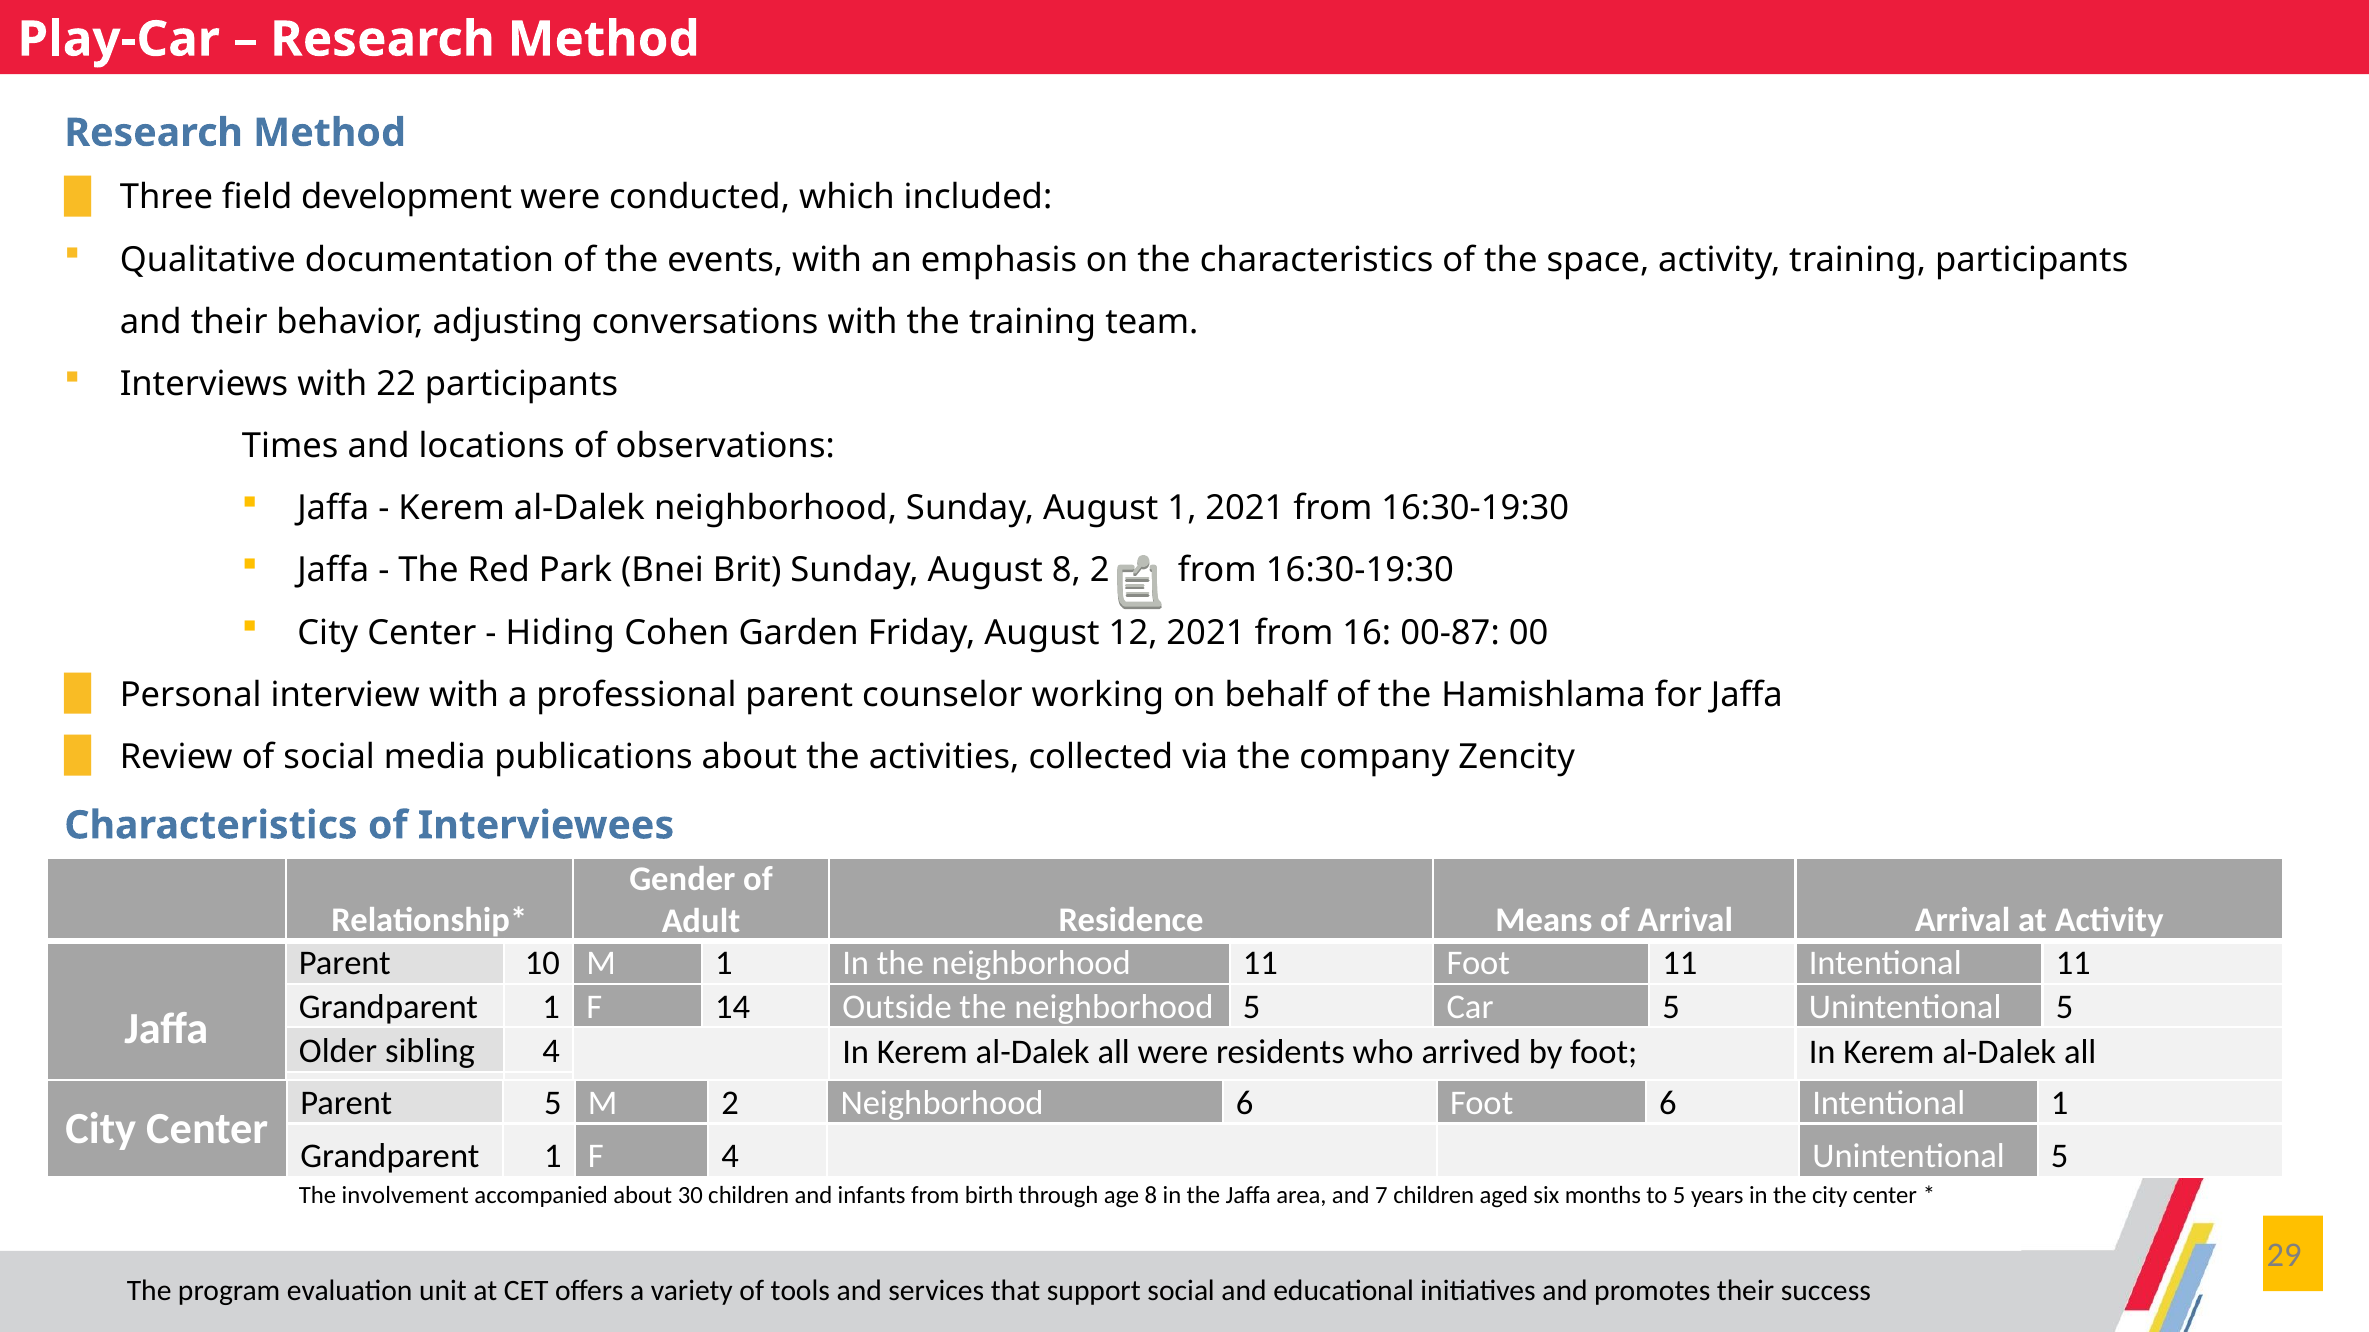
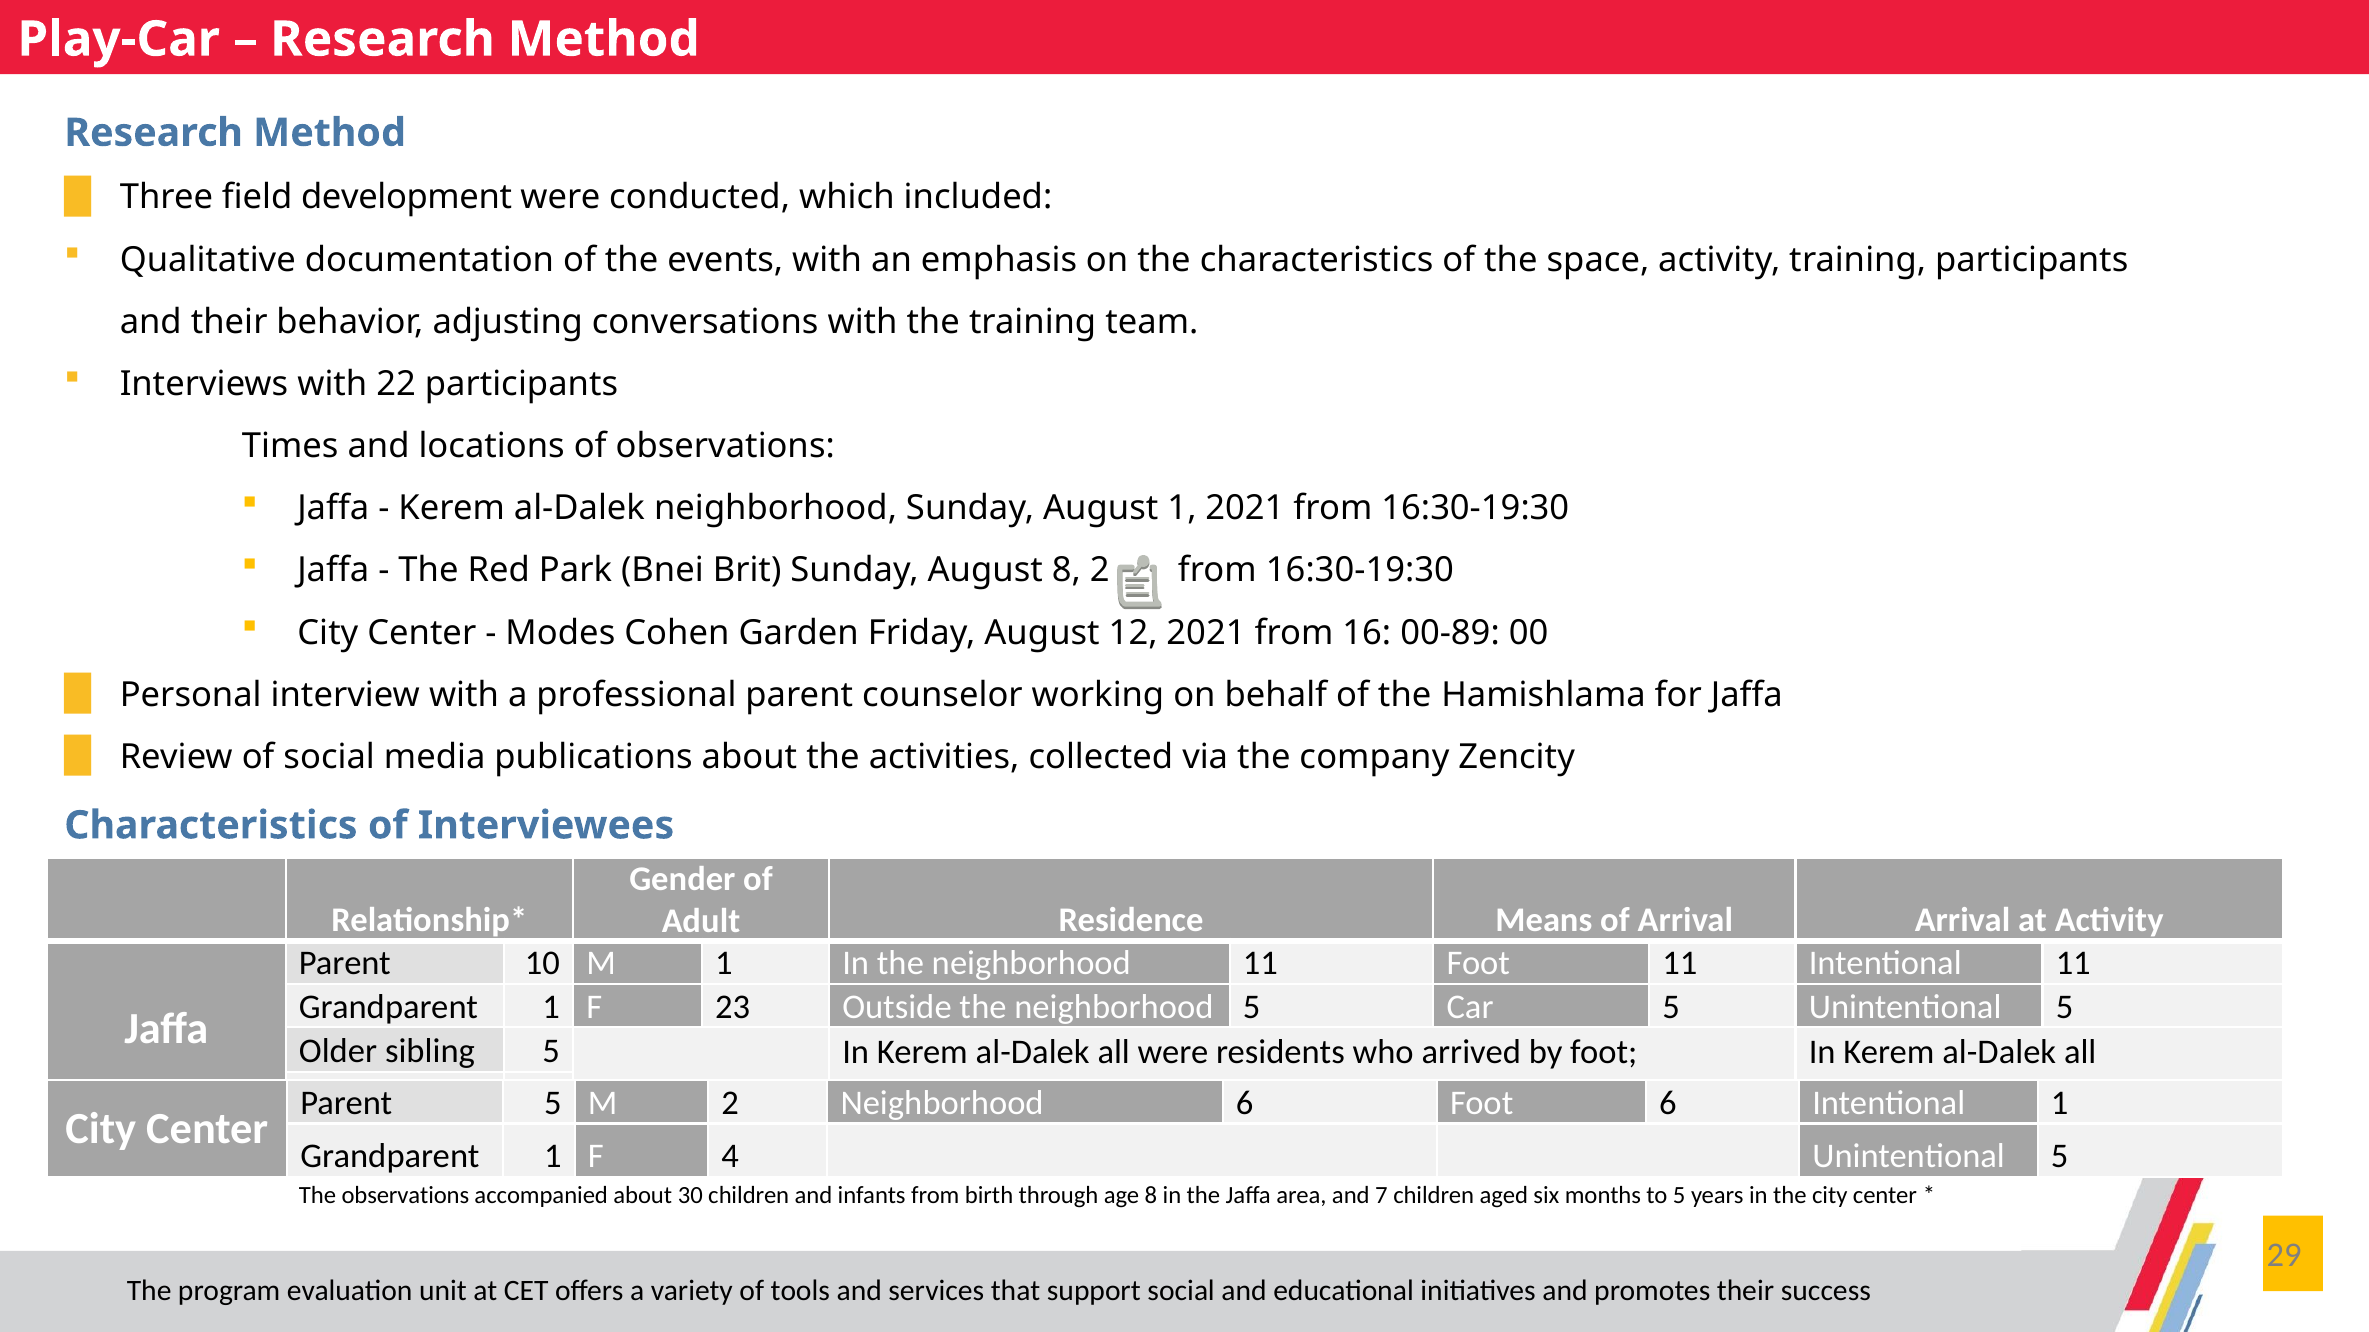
Hiding: Hiding -> Modes
00-87: 00-87 -> 00-89
14: 14 -> 23
sibling 4: 4 -> 5
The involvement: involvement -> observations
